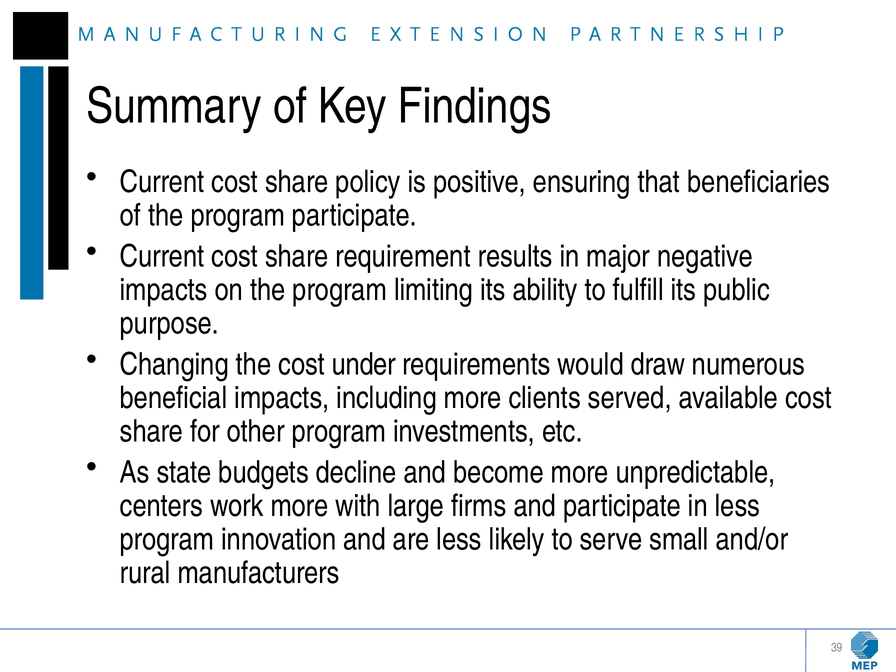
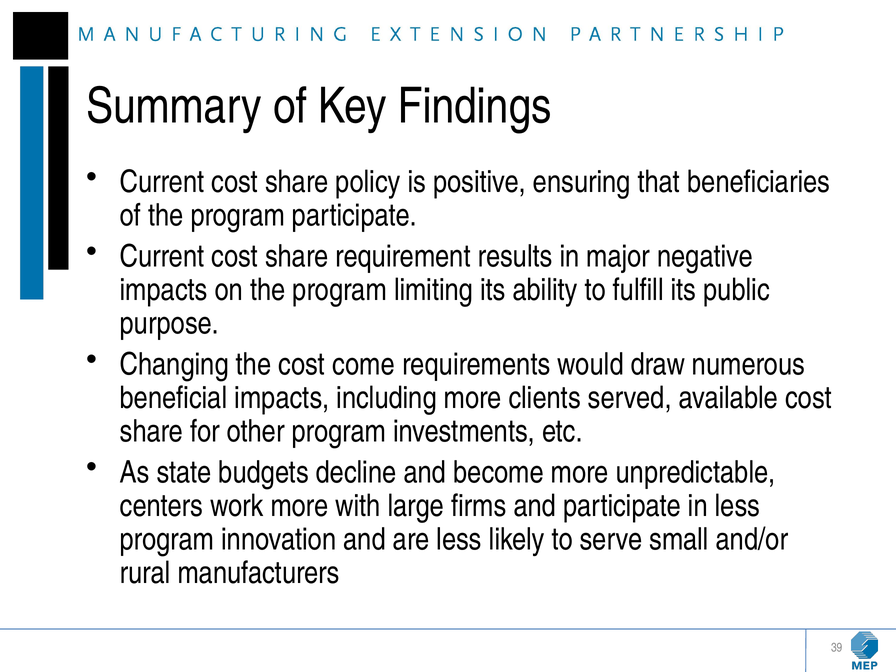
under: under -> come
